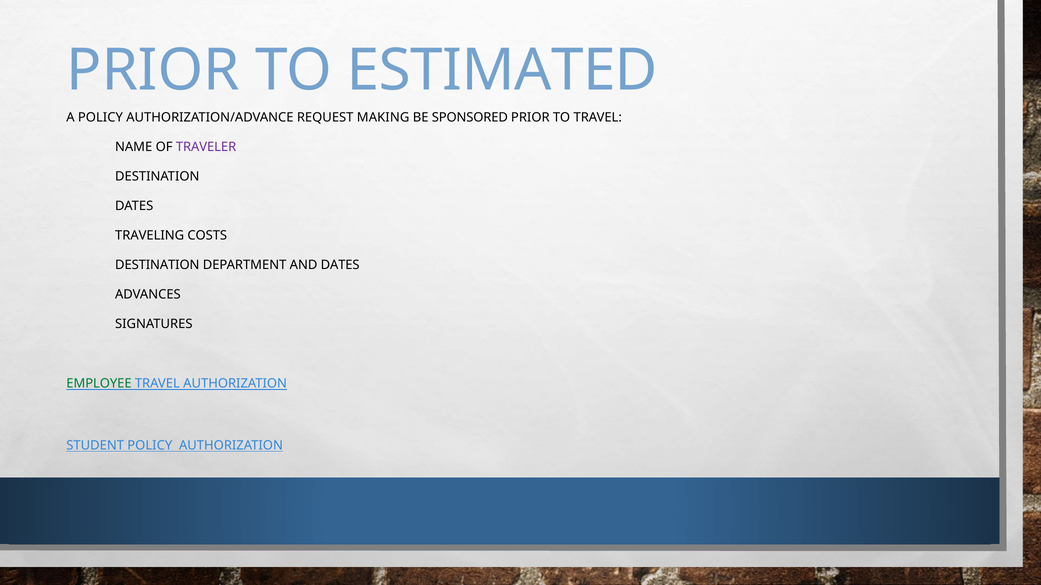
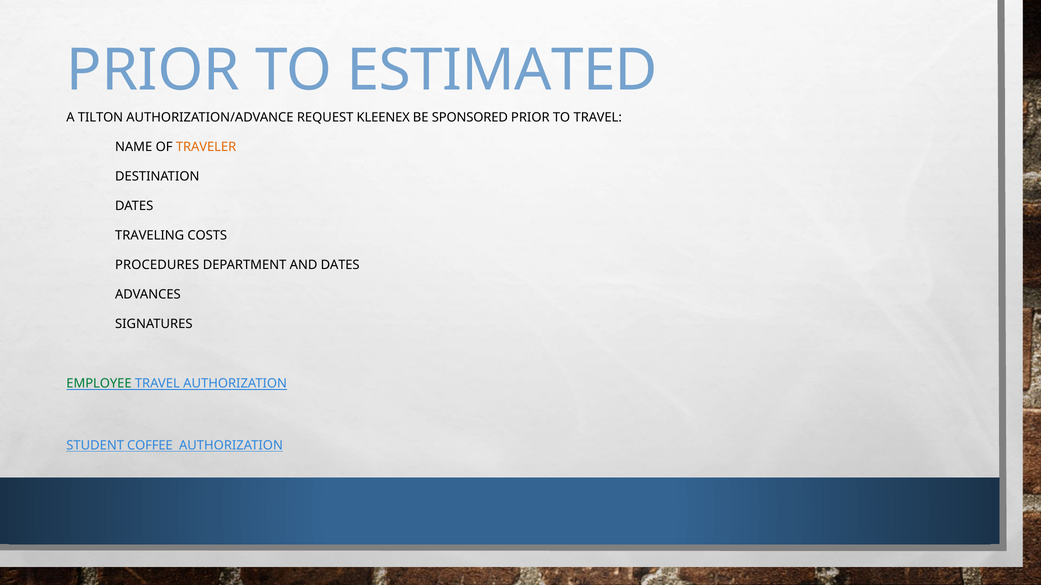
A POLICY: POLICY -> TILTON
MAKING: MAKING -> KLEENEX
TRAVELER colour: purple -> orange
DESTINATION at (157, 265): DESTINATION -> PROCEDURES
STUDENT POLICY: POLICY -> COFFEE
